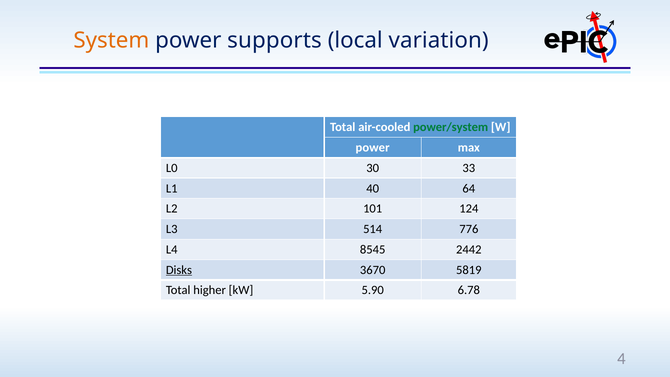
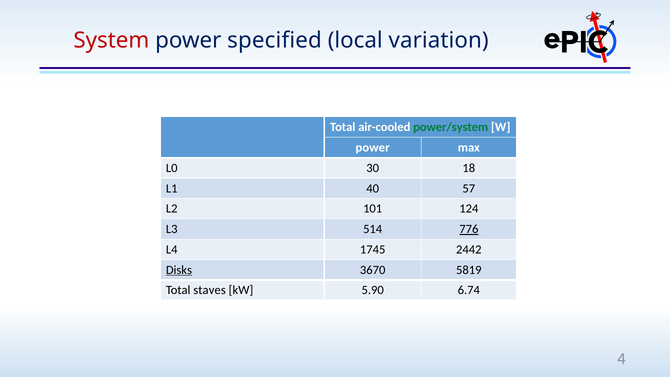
System colour: orange -> red
supports: supports -> specified
33: 33 -> 18
64: 64 -> 57
776 underline: none -> present
8545: 8545 -> 1745
higher: higher -> staves
6.78: 6.78 -> 6.74
